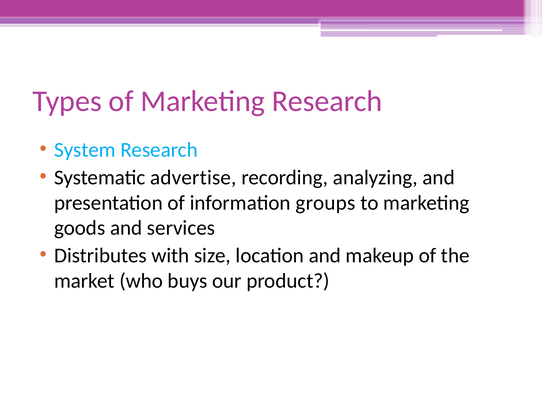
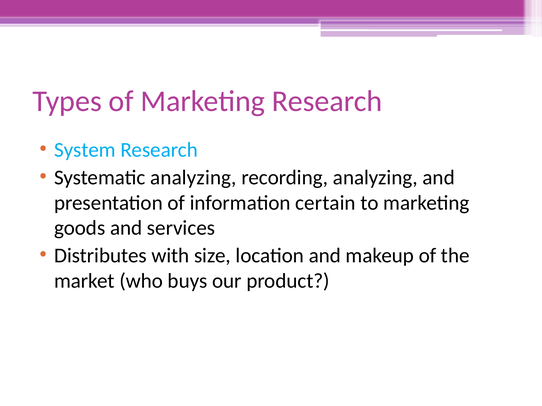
Systematic advertise: advertise -> analyzing
groups: groups -> certain
